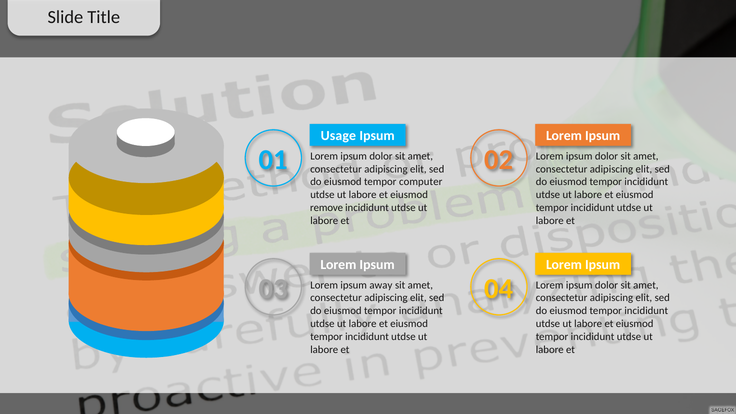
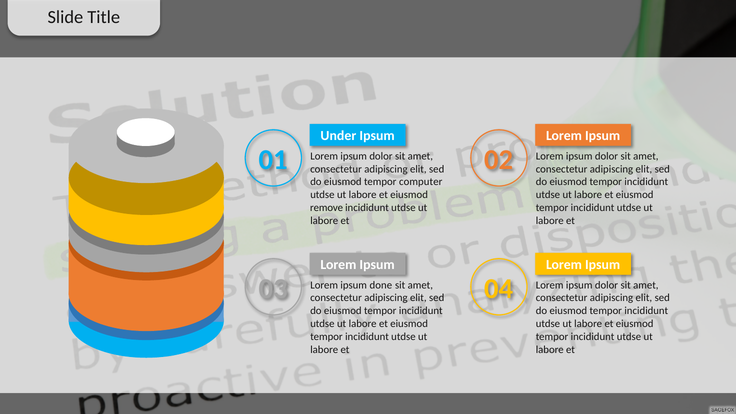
Usage: Usage -> Under
away: away -> done
